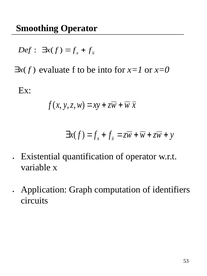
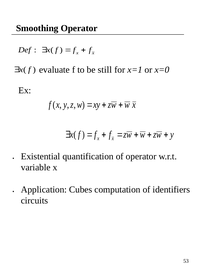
into: into -> still
Graph: Graph -> Cubes
